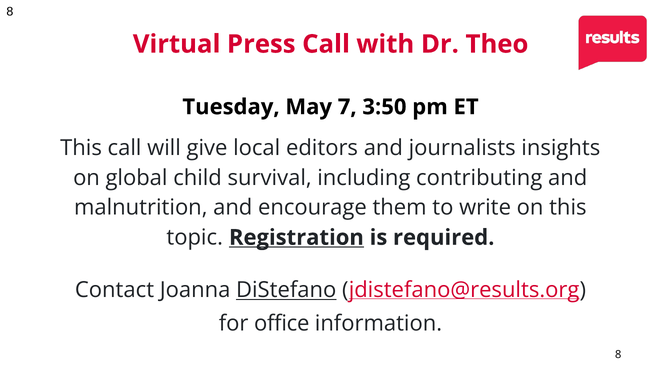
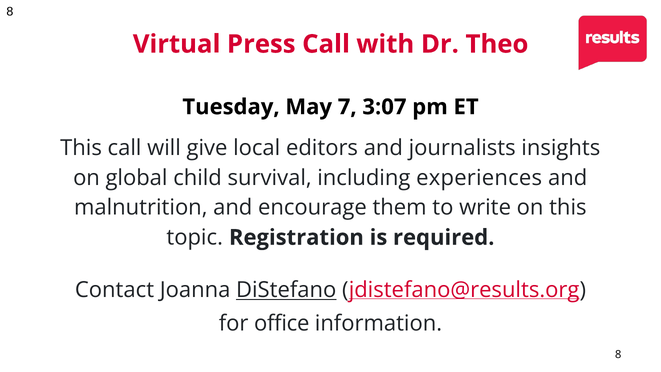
3:50: 3:50 -> 3:07
contributing: contributing -> experiences
Registration underline: present -> none
